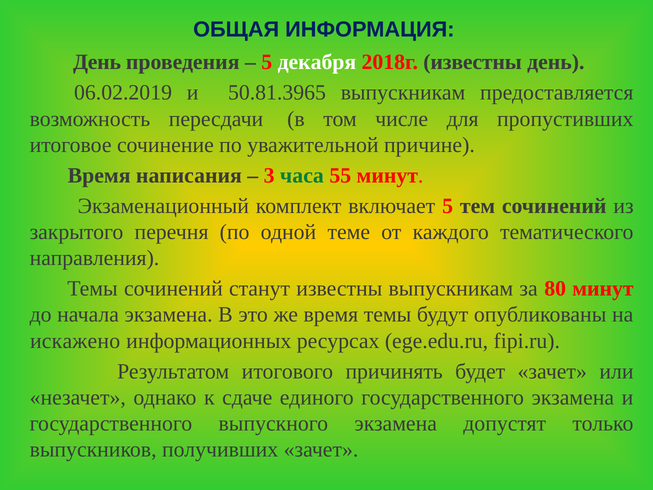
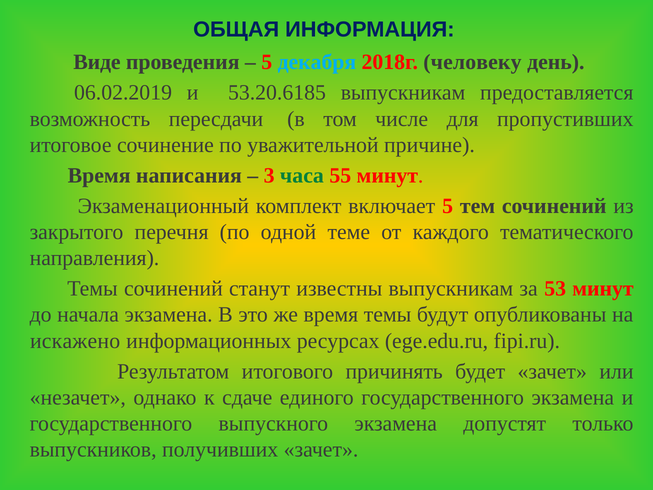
День at (97, 62): День -> Виде
декабря colour: white -> light blue
2018г известны: известны -> человеку
50.81.3965: 50.81.3965 -> 53.20.6185
80: 80 -> 53
